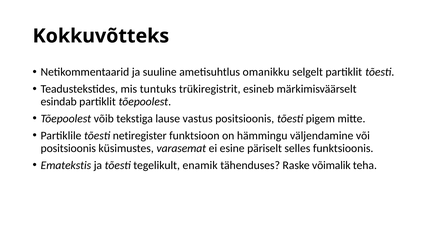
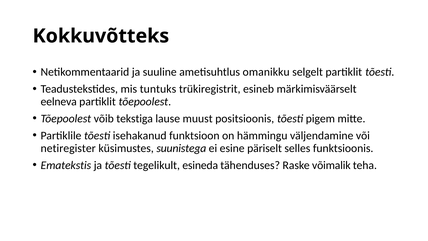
esindab: esindab -> eelneva
vastus: vastus -> muust
netiregister: netiregister -> isehakanud
positsioonis at (68, 148): positsioonis -> netiregister
varasemat: varasemat -> suunistega
enamik: enamik -> esineda
